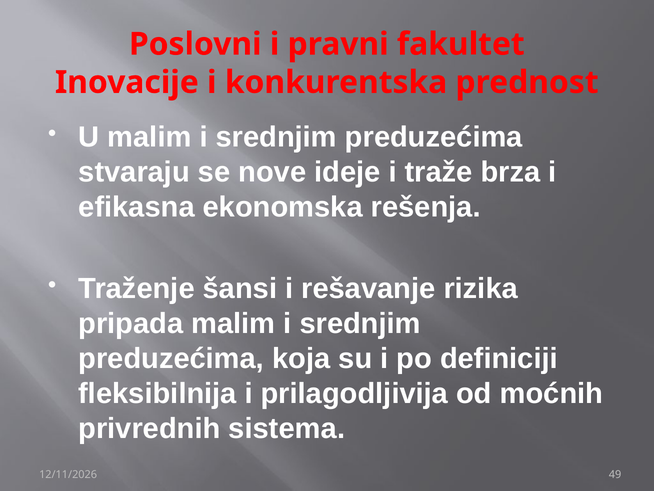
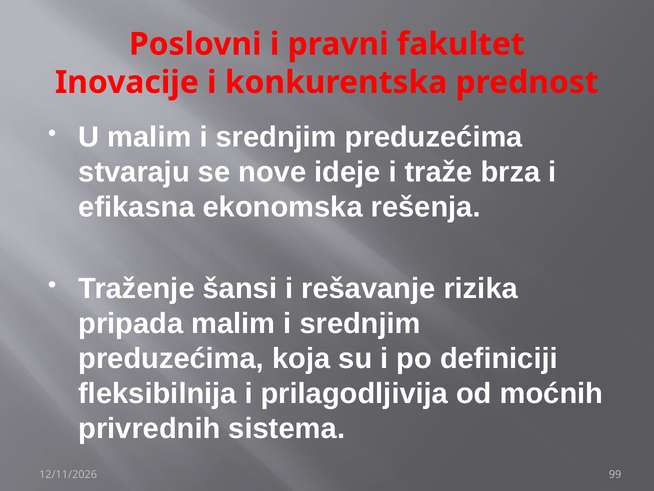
49: 49 -> 99
